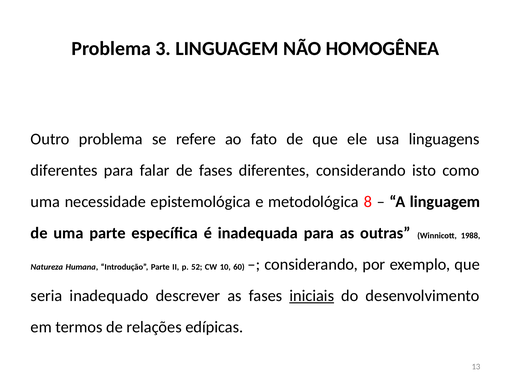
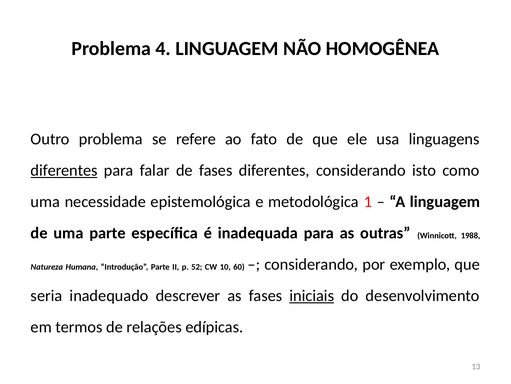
3: 3 -> 4
diferentes at (64, 170) underline: none -> present
8: 8 -> 1
